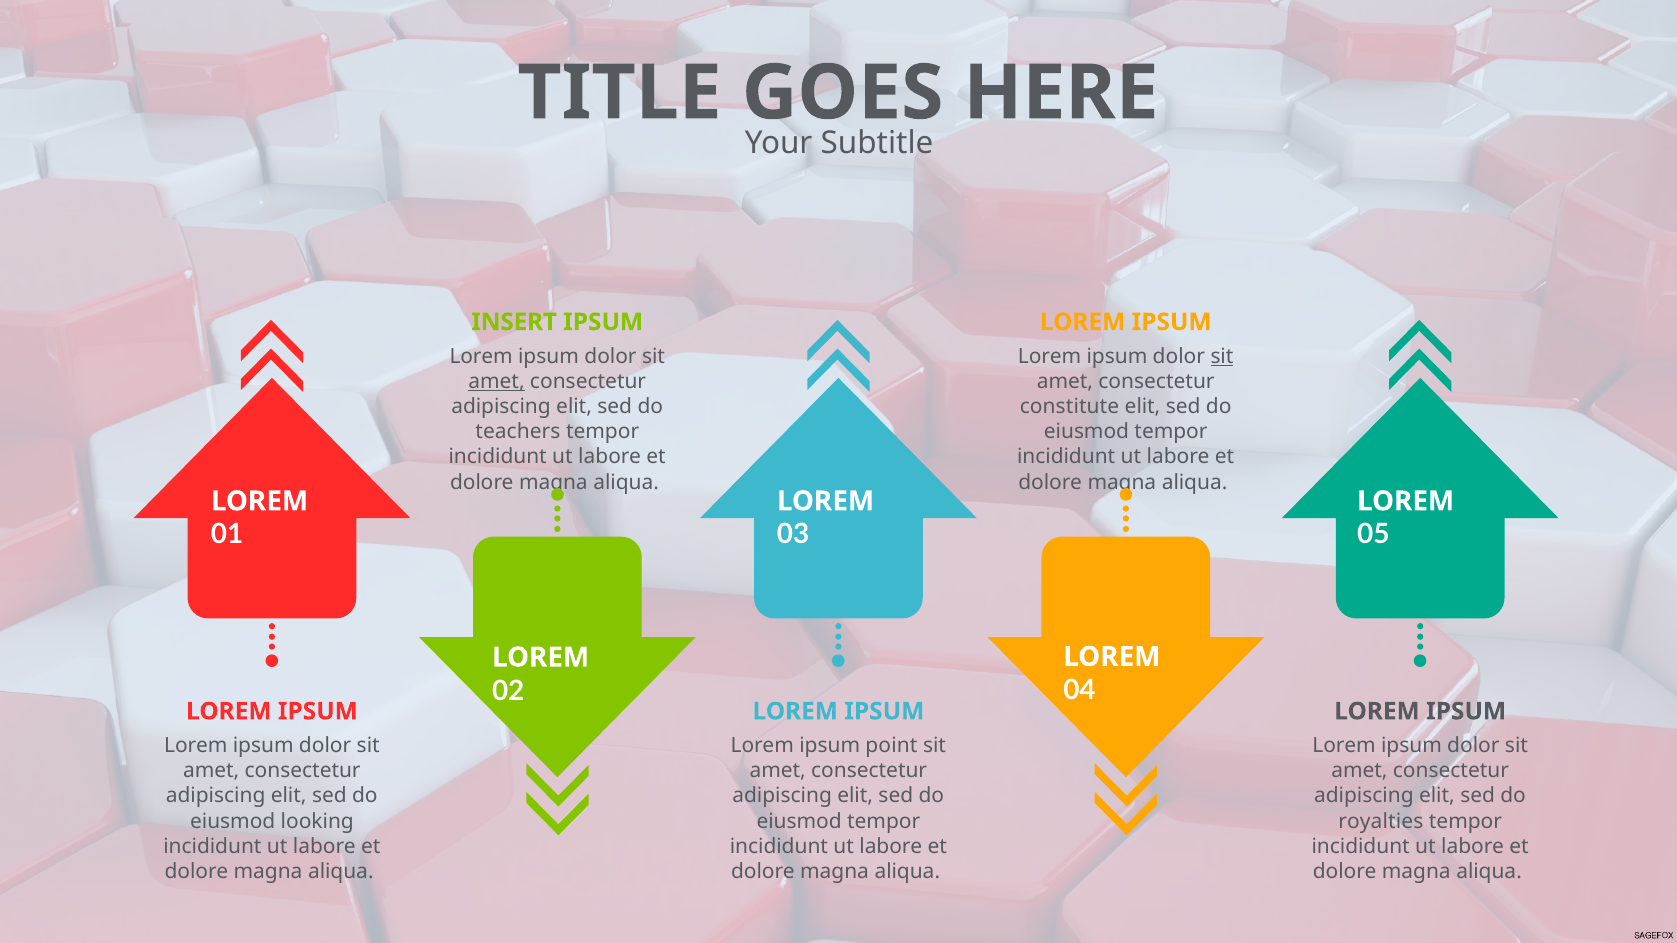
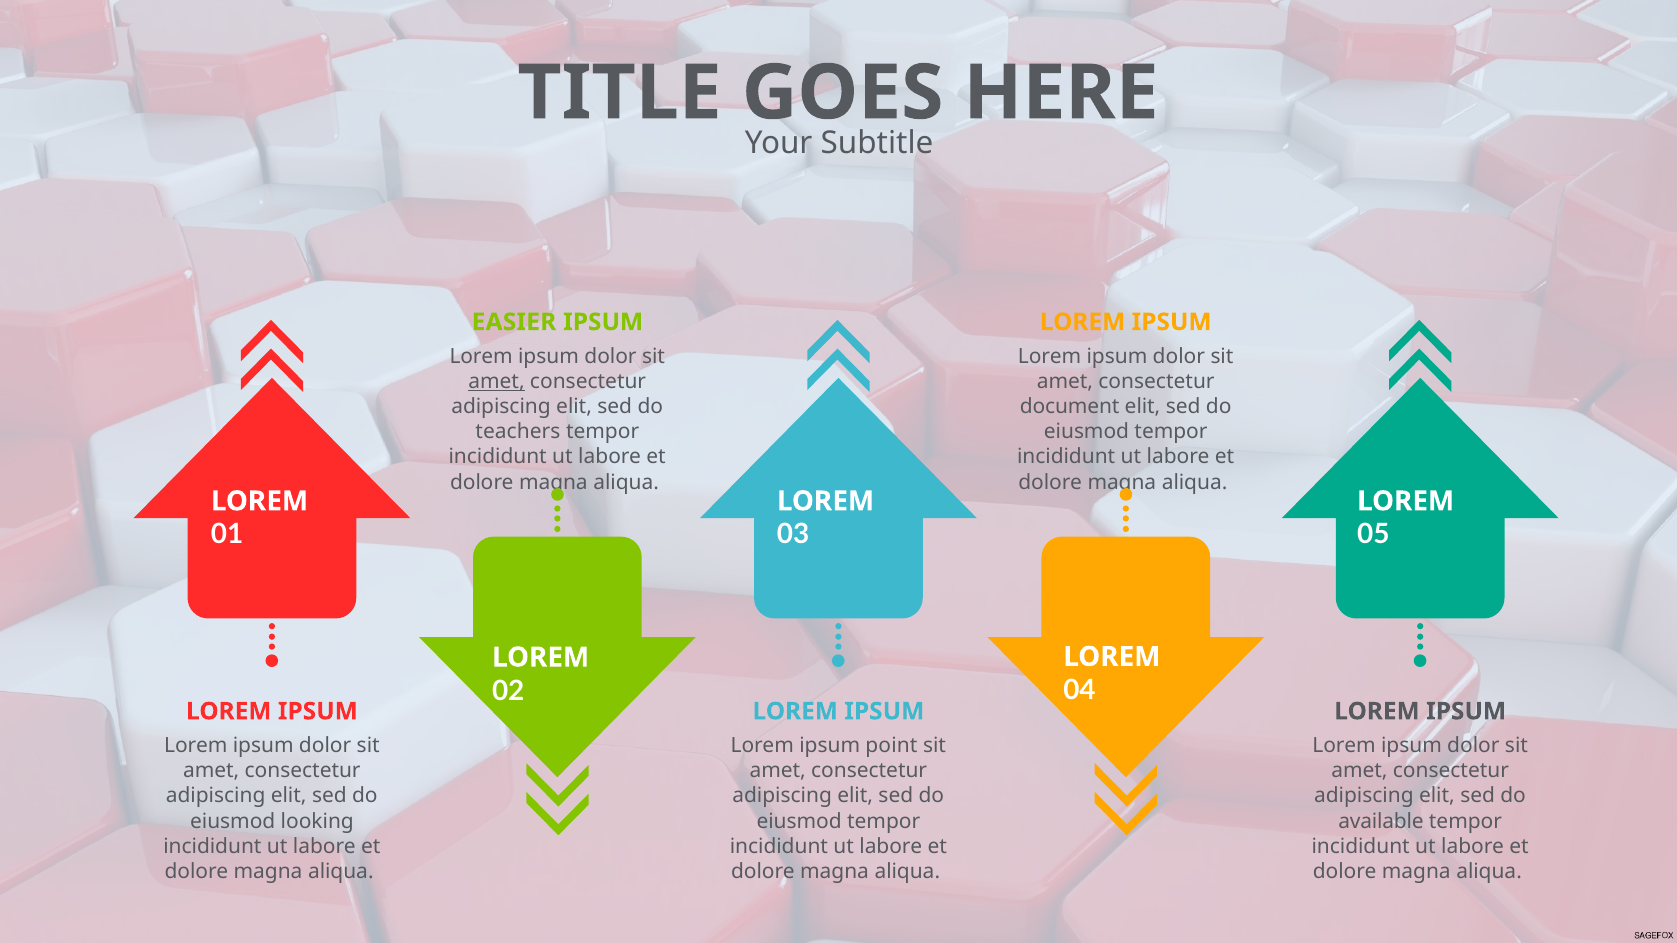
INSERT: INSERT -> EASIER
sit at (1222, 356) underline: present -> none
constitute: constitute -> document
royalties: royalties -> available
